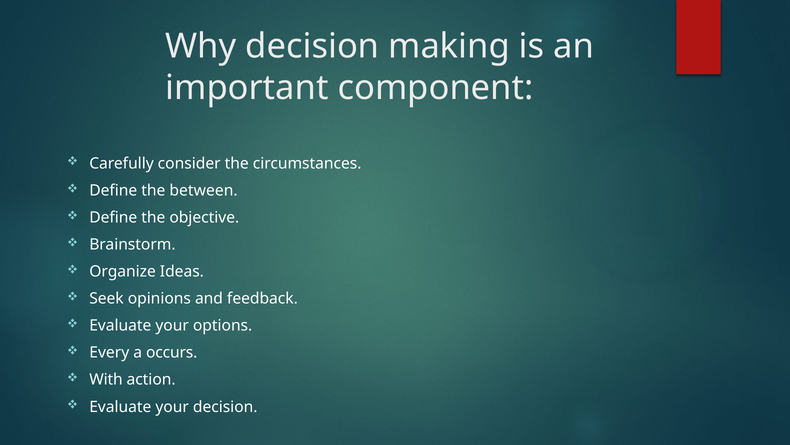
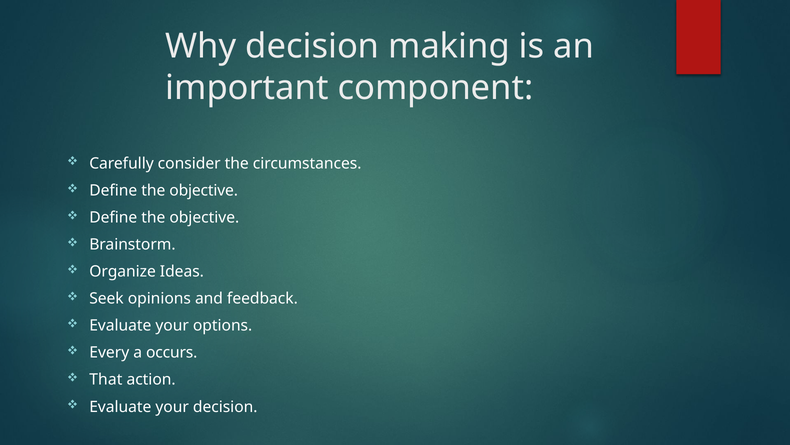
between at (204, 190): between -> objective
With: With -> That
